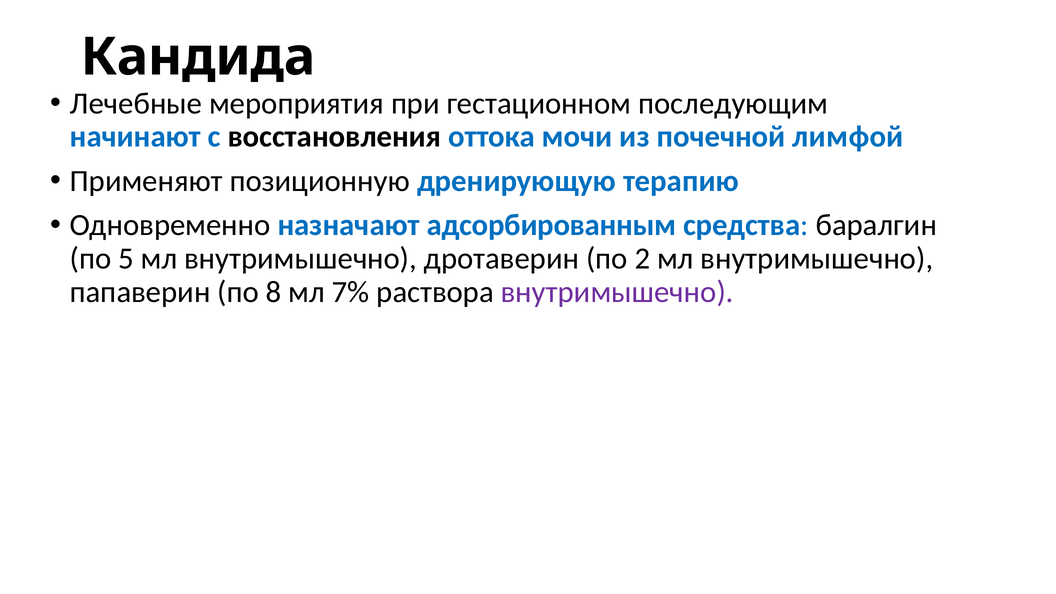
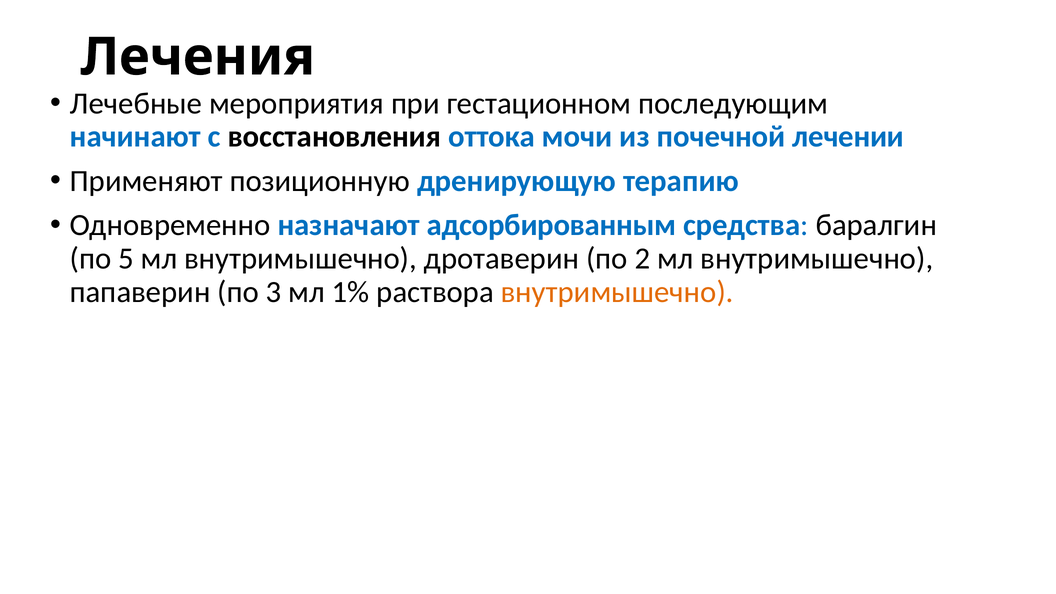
Кандида: Кандида -> Лечения
лимфой: лимфой -> лечении
8: 8 -> 3
7%: 7% -> 1%
внутримышечно at (617, 292) colour: purple -> orange
